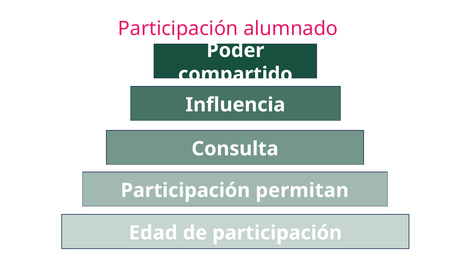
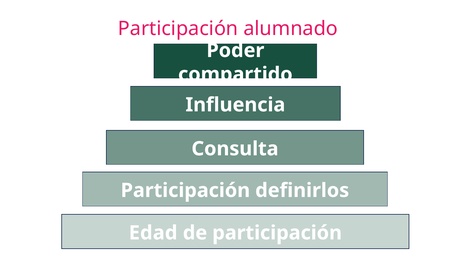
permitan: permitan -> definirlos
